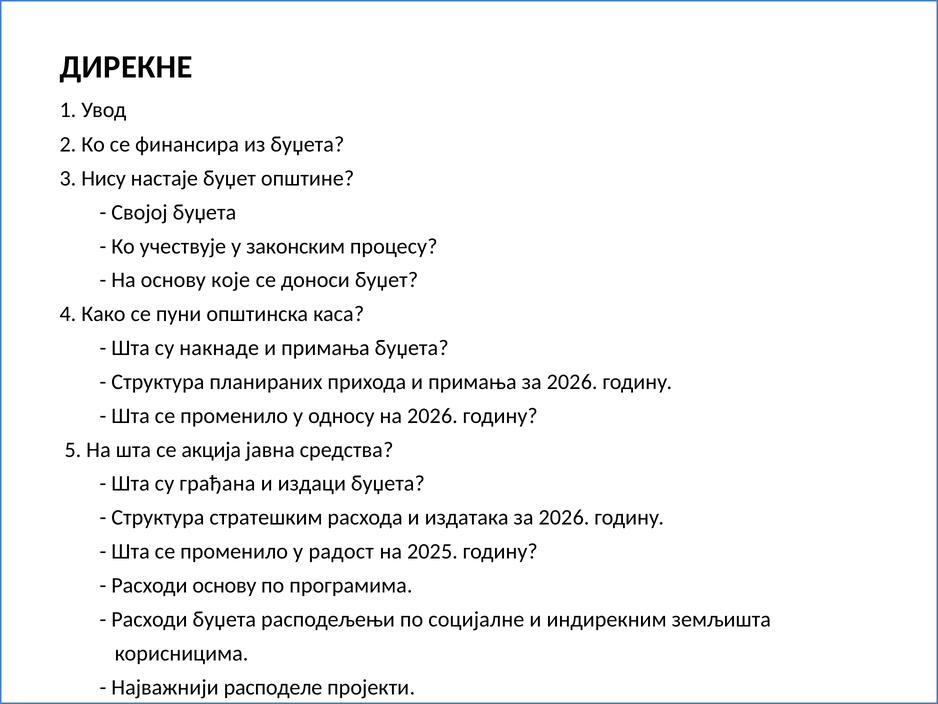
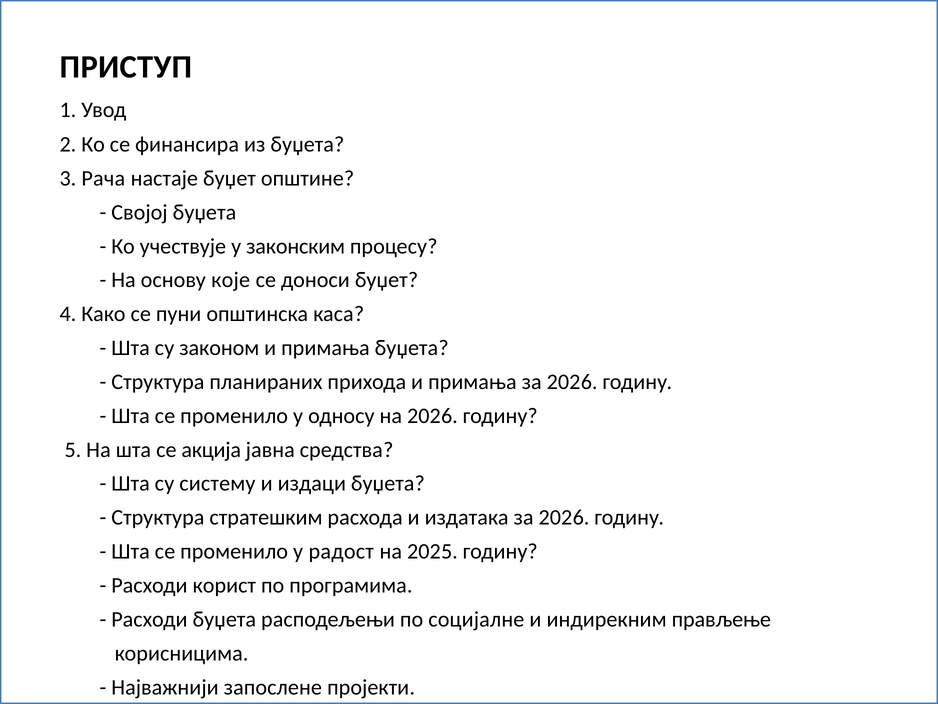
ДИРЕКНЕ: ДИРЕКНЕ -> ПРИСТУП
Нису: Нису -> Рача
накнаде: накнаде -> законом
грађана: грађана -> систему
Расходи основу: основу -> корист
земљишта: земљишта -> прављење
расподеле: расподеле -> запослене
